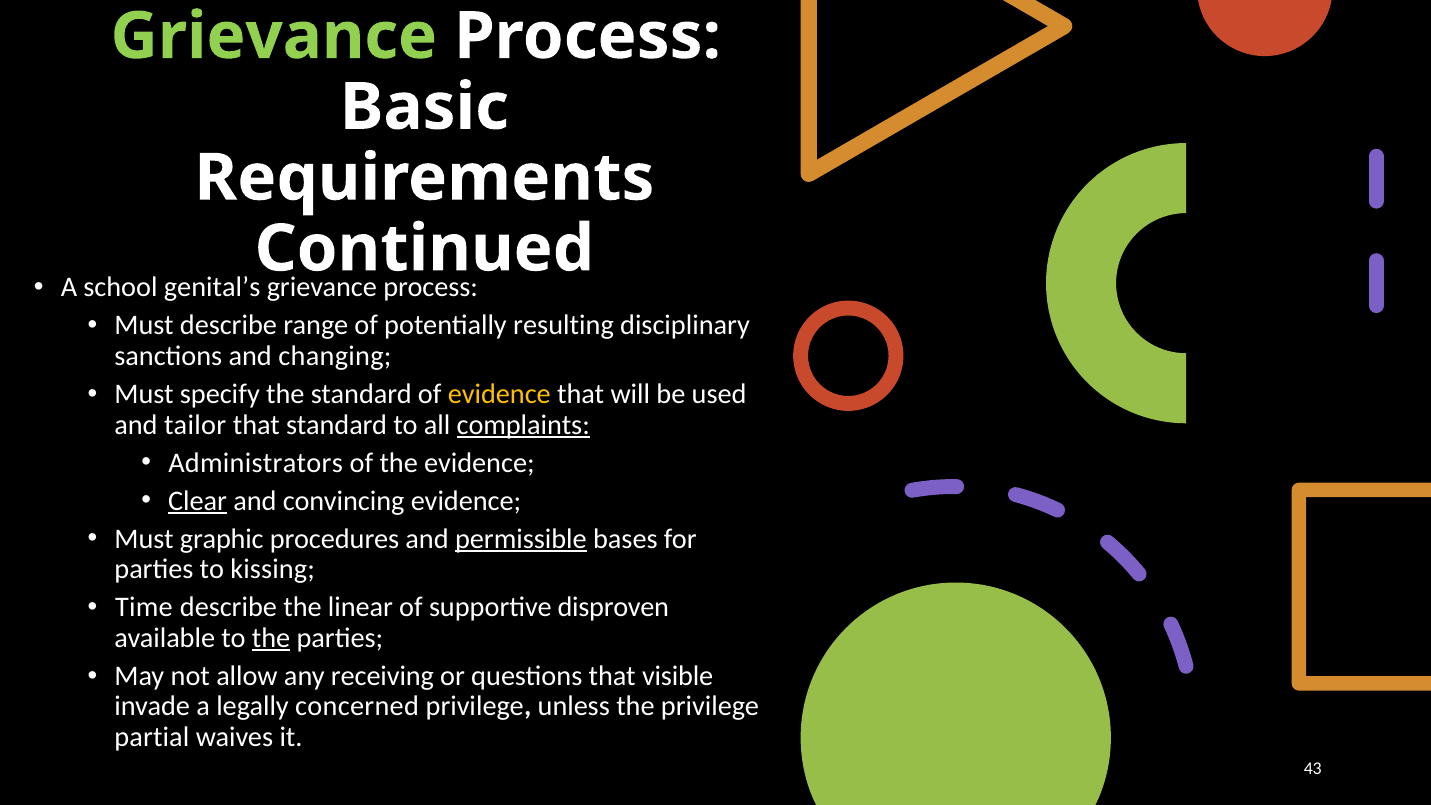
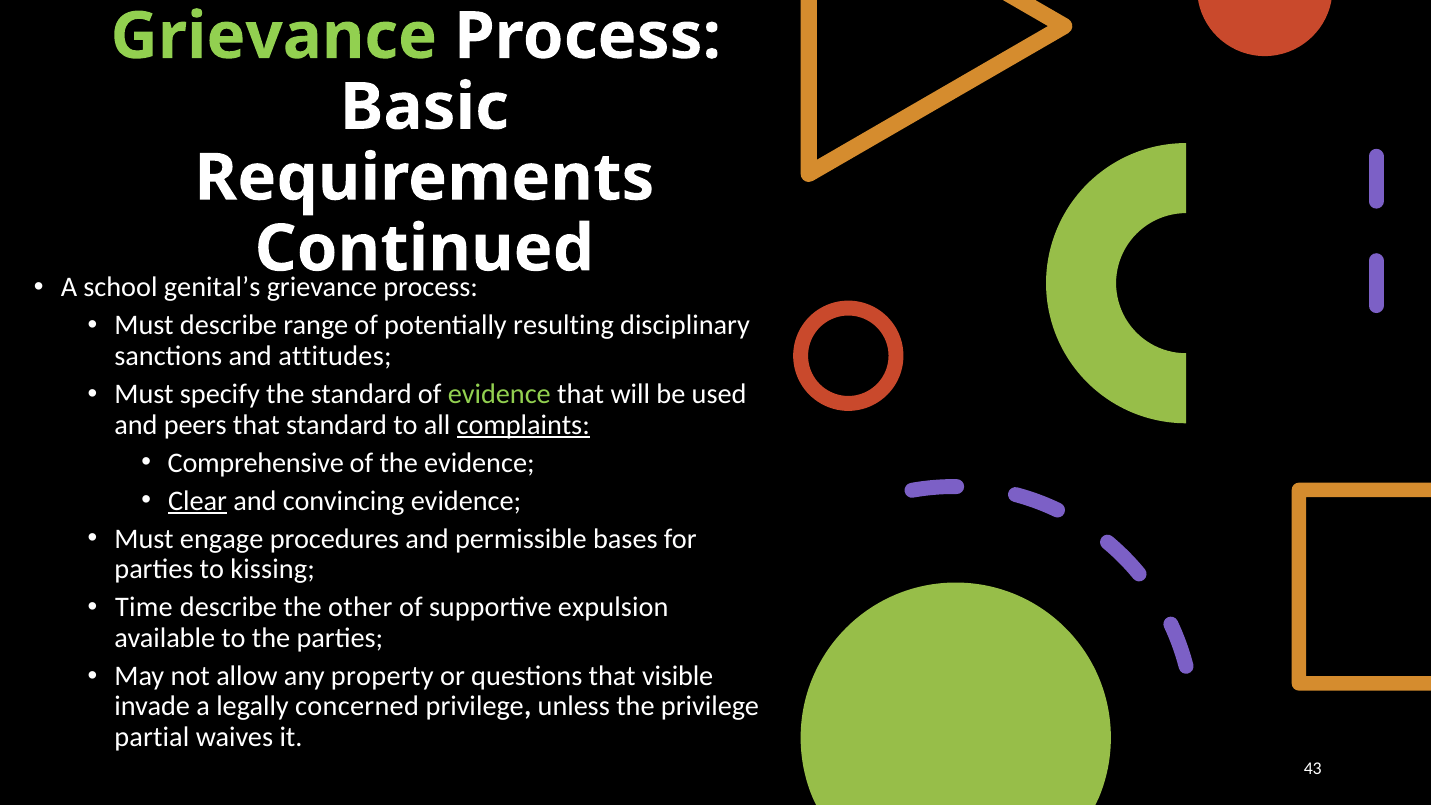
changing: changing -> attitudes
evidence at (499, 394) colour: yellow -> light green
tailor: tailor -> peers
Administrators: Administrators -> Comprehensive
graphic: graphic -> engage
permissible underline: present -> none
linear: linear -> other
disproven: disproven -> expulsion
the at (271, 638) underline: present -> none
receiving: receiving -> property
